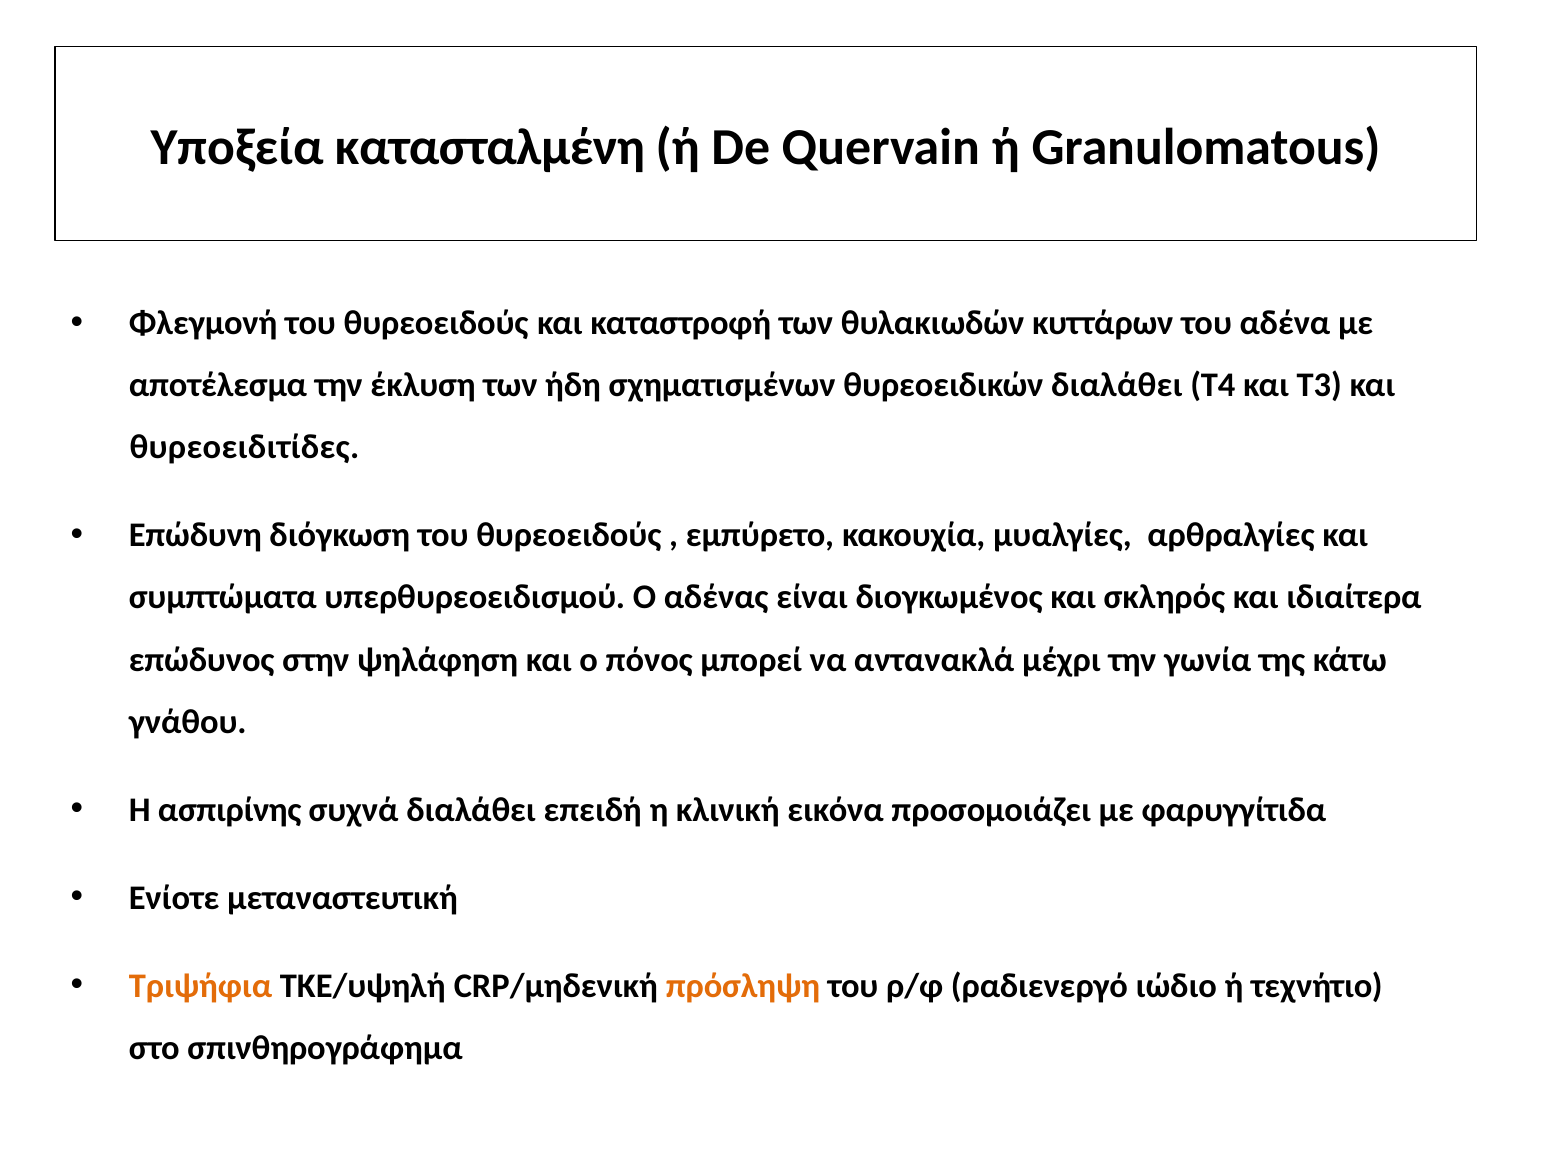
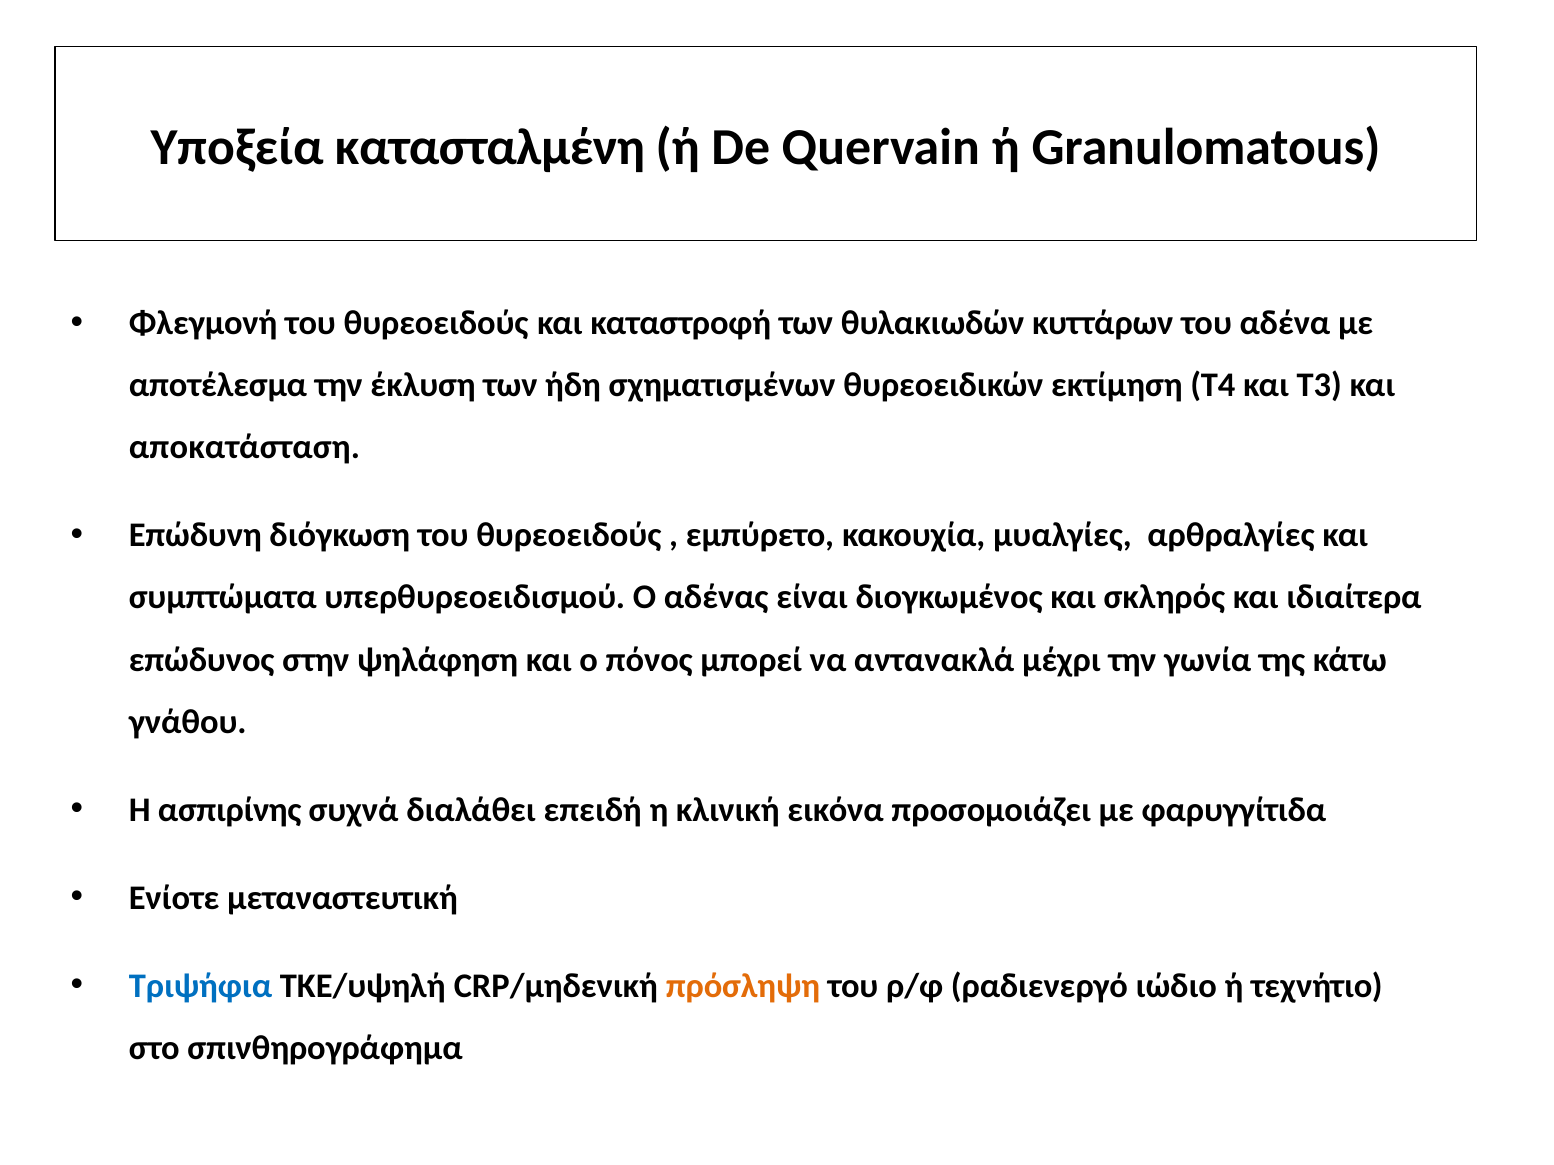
θυρεοειδικών διαλάθει: διαλάθει -> εκτίμηση
θυρεοειδιτίδες: θυρεοειδιτίδες -> αποκατάσταση
Τριψήφια colour: orange -> blue
